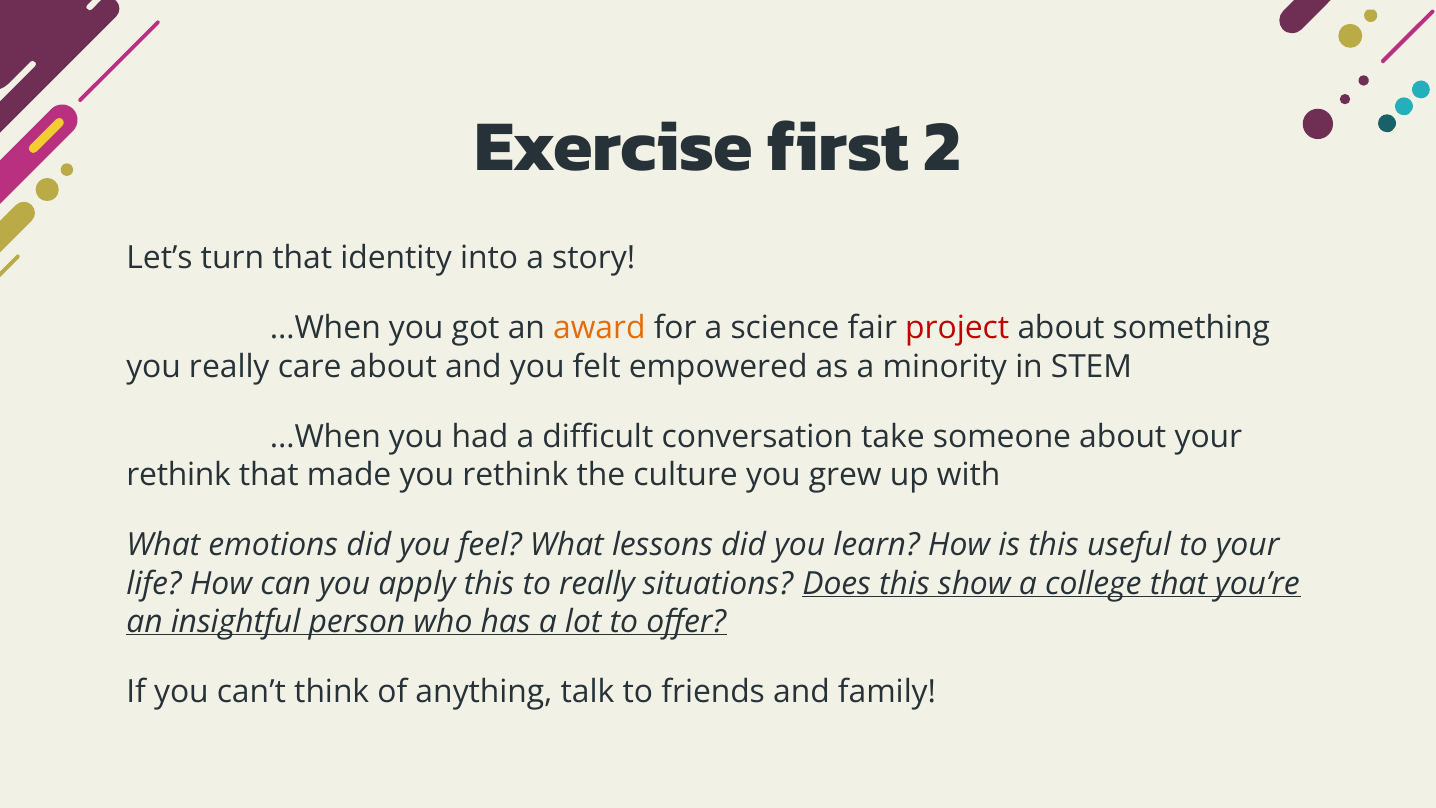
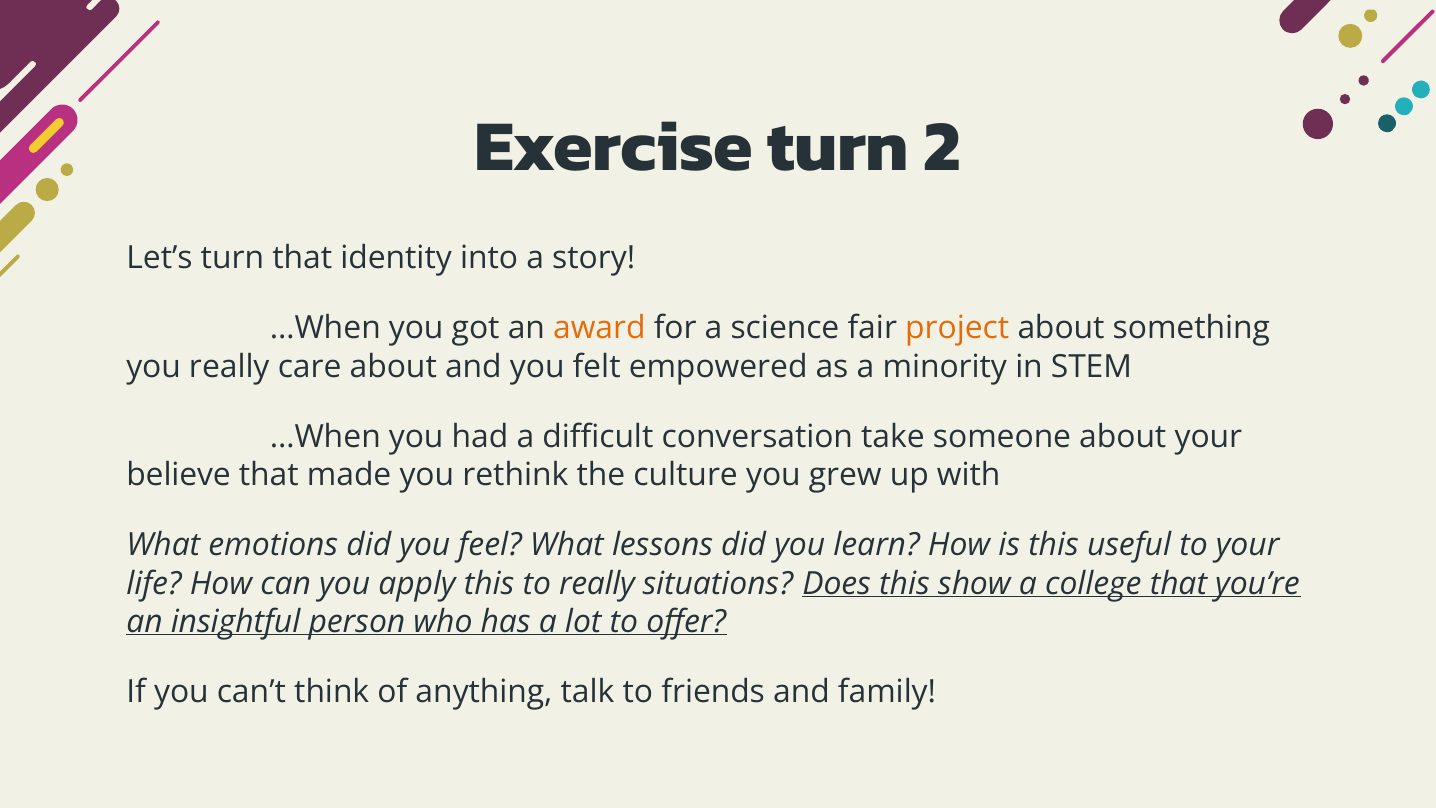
Exercise first: first -> turn
project colour: red -> orange
rethink at (179, 475): rethink -> believe
